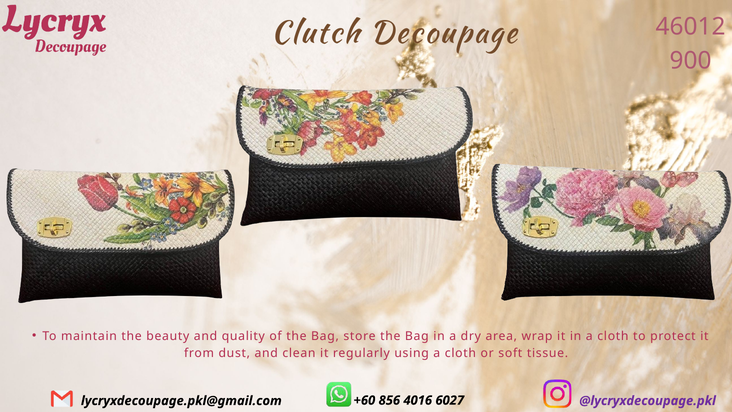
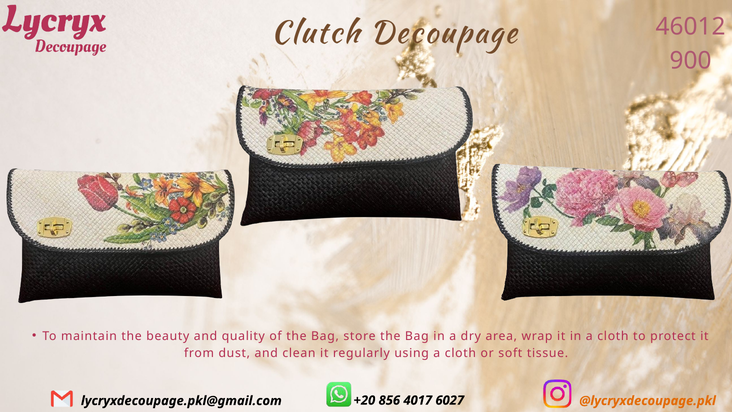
+60: +60 -> +20
4016: 4016 -> 4017
@lycryxdecoupage.pkl colour: purple -> orange
